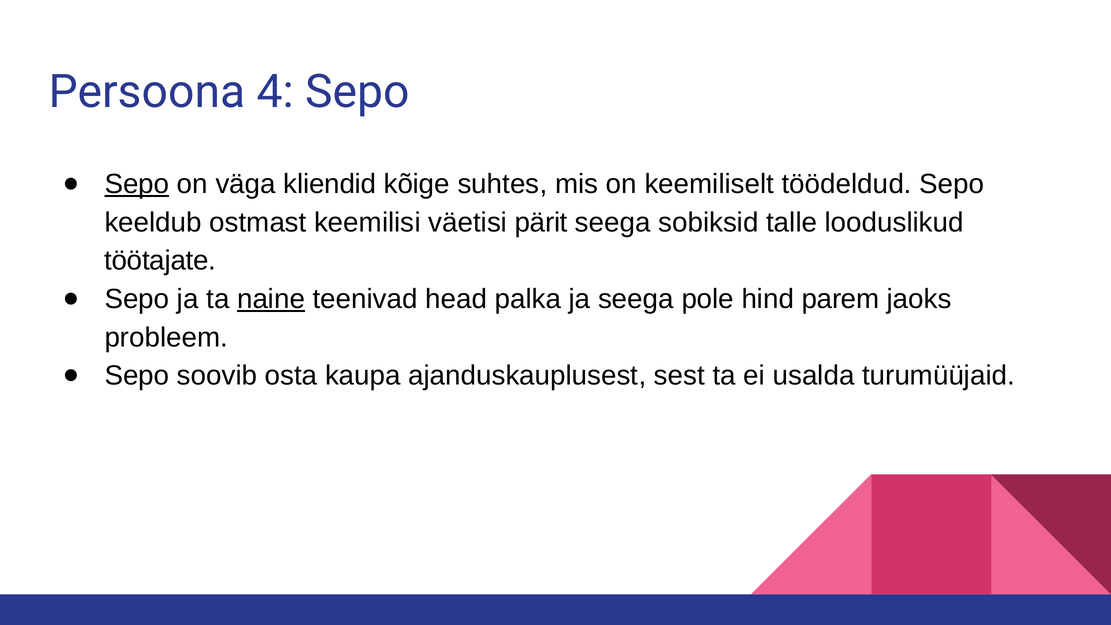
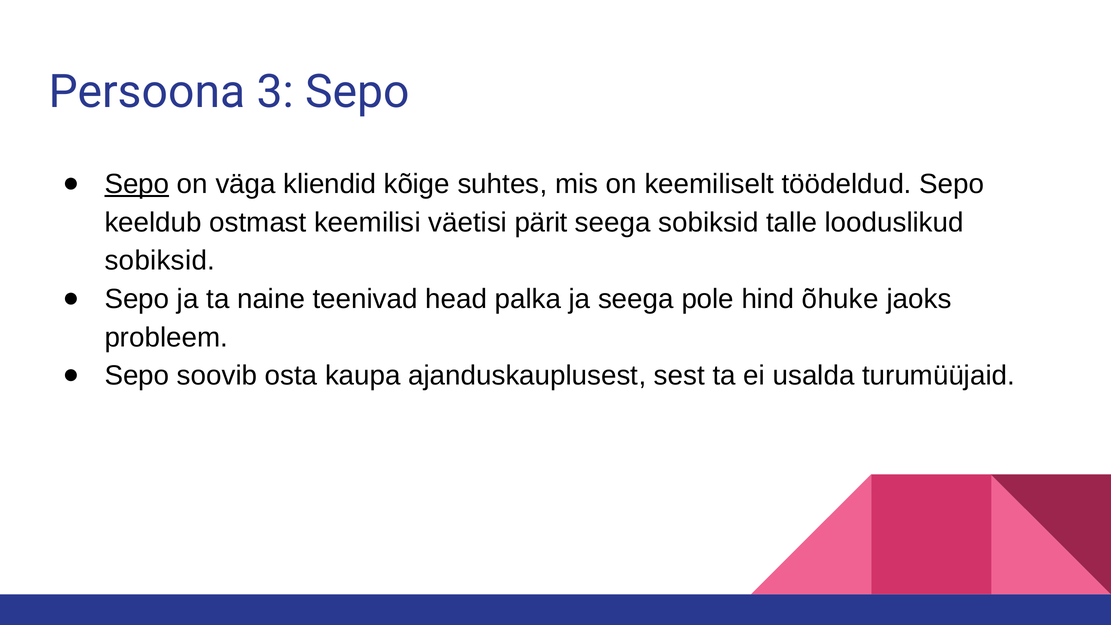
4: 4 -> 3
töötajate at (160, 261): töötajate -> sobiksid
naine underline: present -> none
parem: parem -> õhuke
